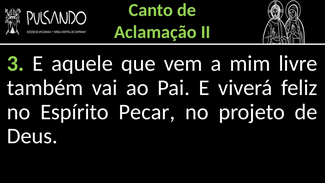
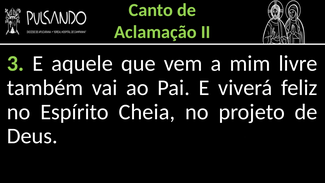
Pecar: Pecar -> Cheia
